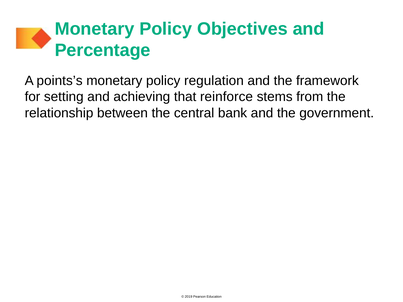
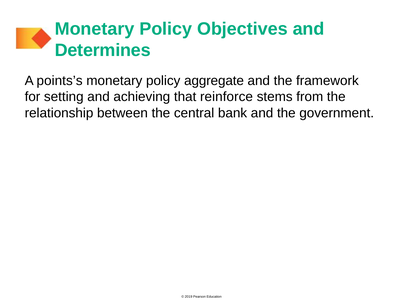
Percentage: Percentage -> Determines
regulation: regulation -> aggregate
